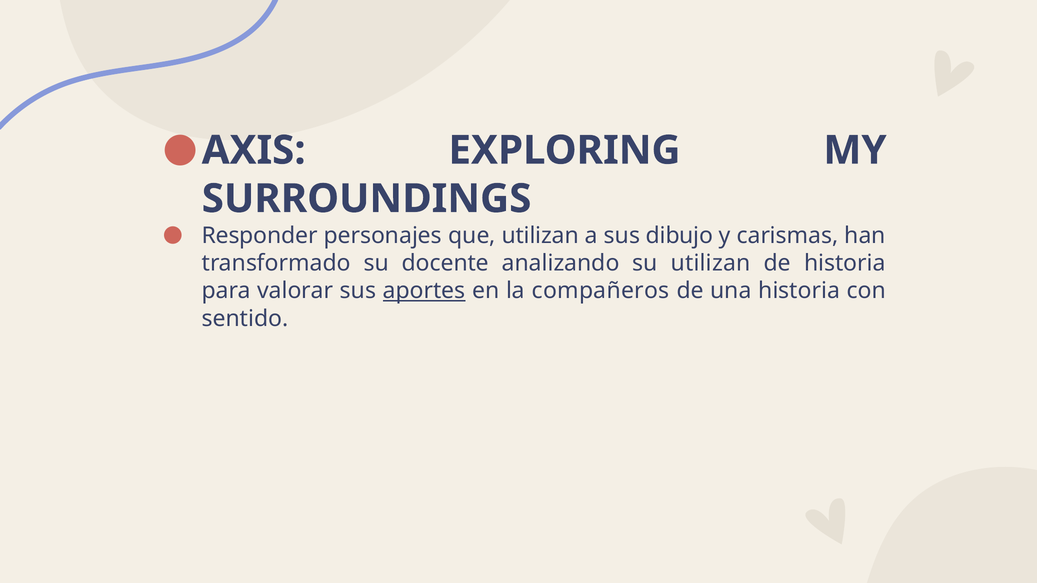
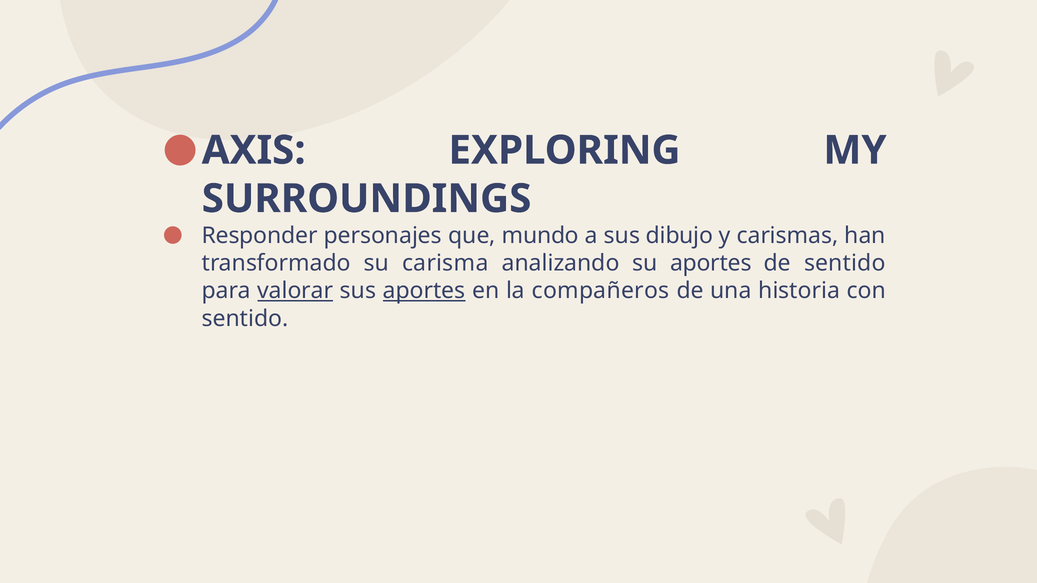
que utilizan: utilizan -> mundo
docente: docente -> carisma
su utilizan: utilizan -> aportes
de historia: historia -> sentido
valorar underline: none -> present
